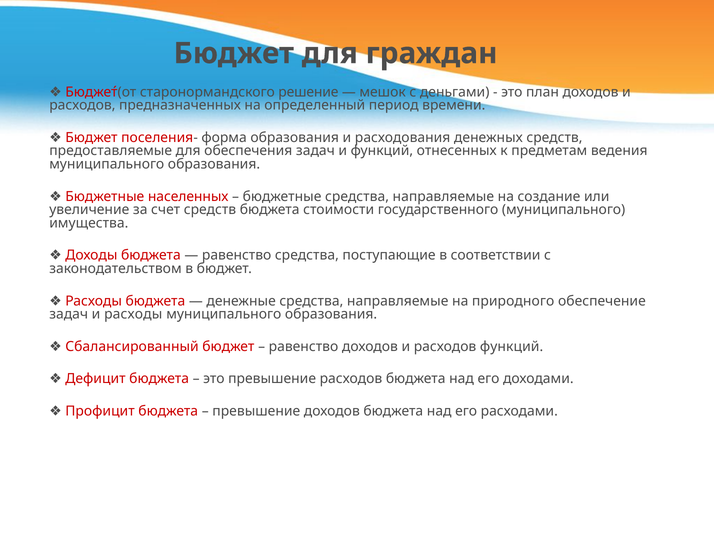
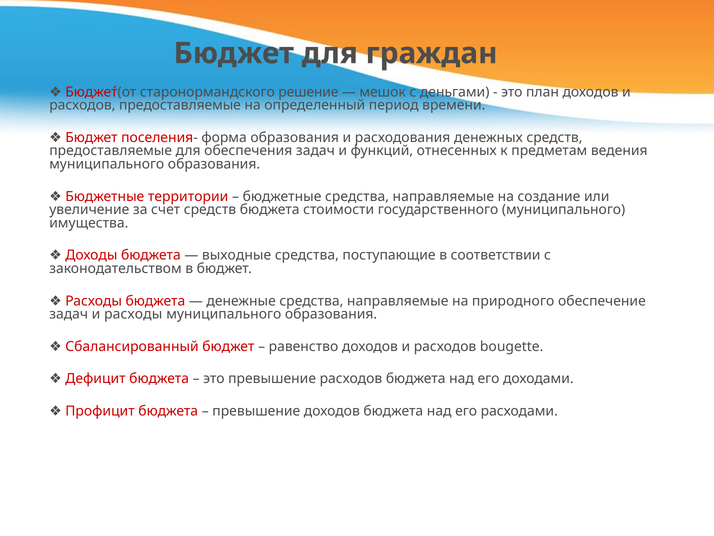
расходов предназначенных: предназначенных -> предоставляемые
населенных: населенных -> территории
равенство at (237, 255): равенство -> выходные
расходов функций: функций -> bougette
